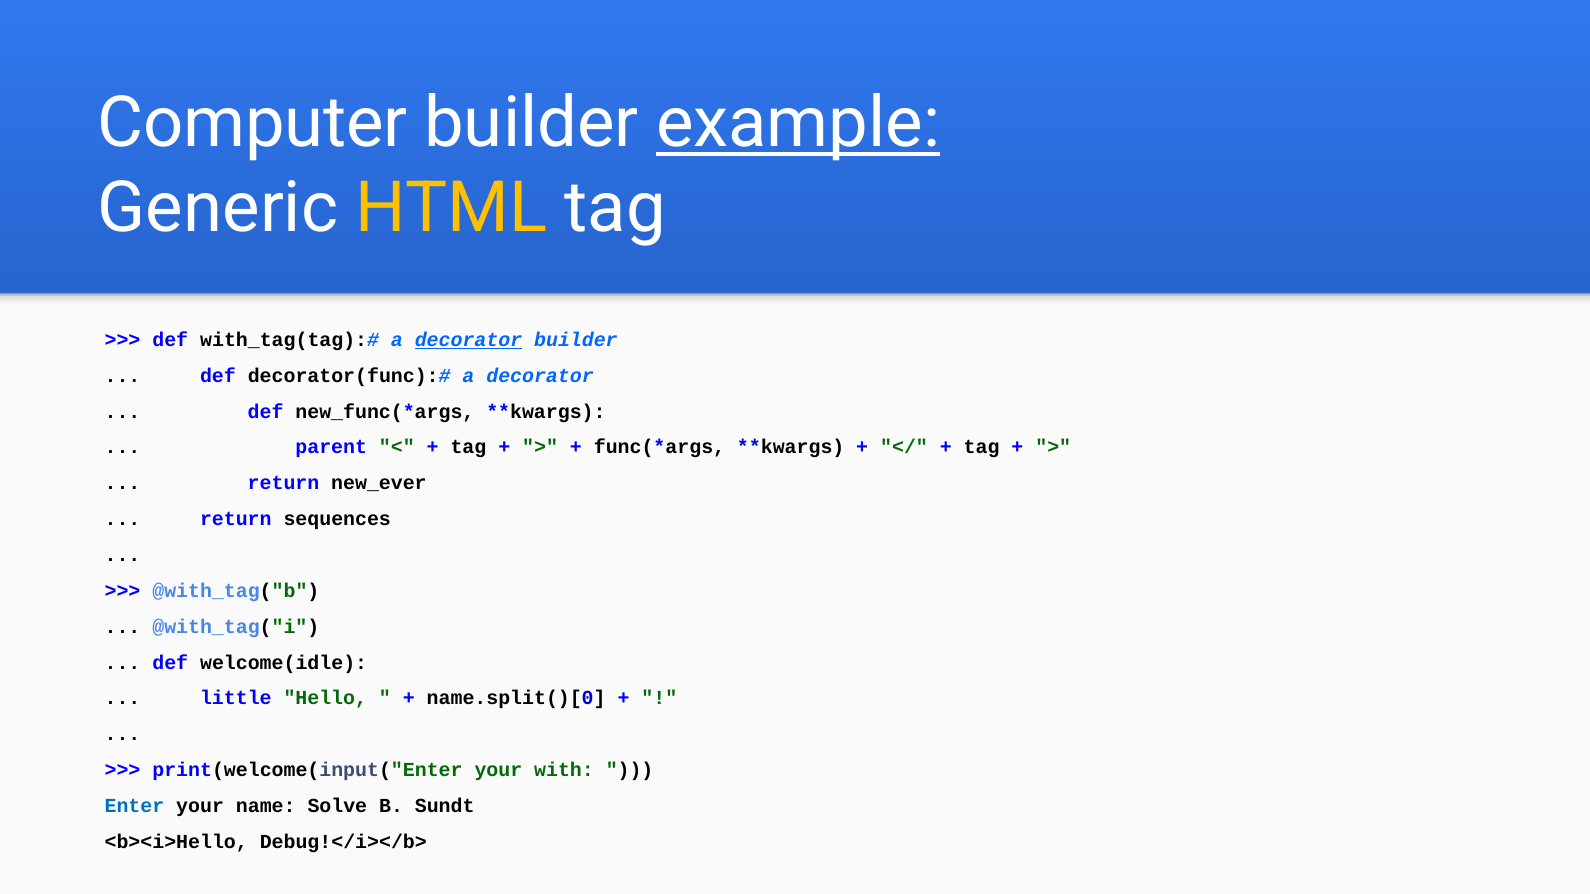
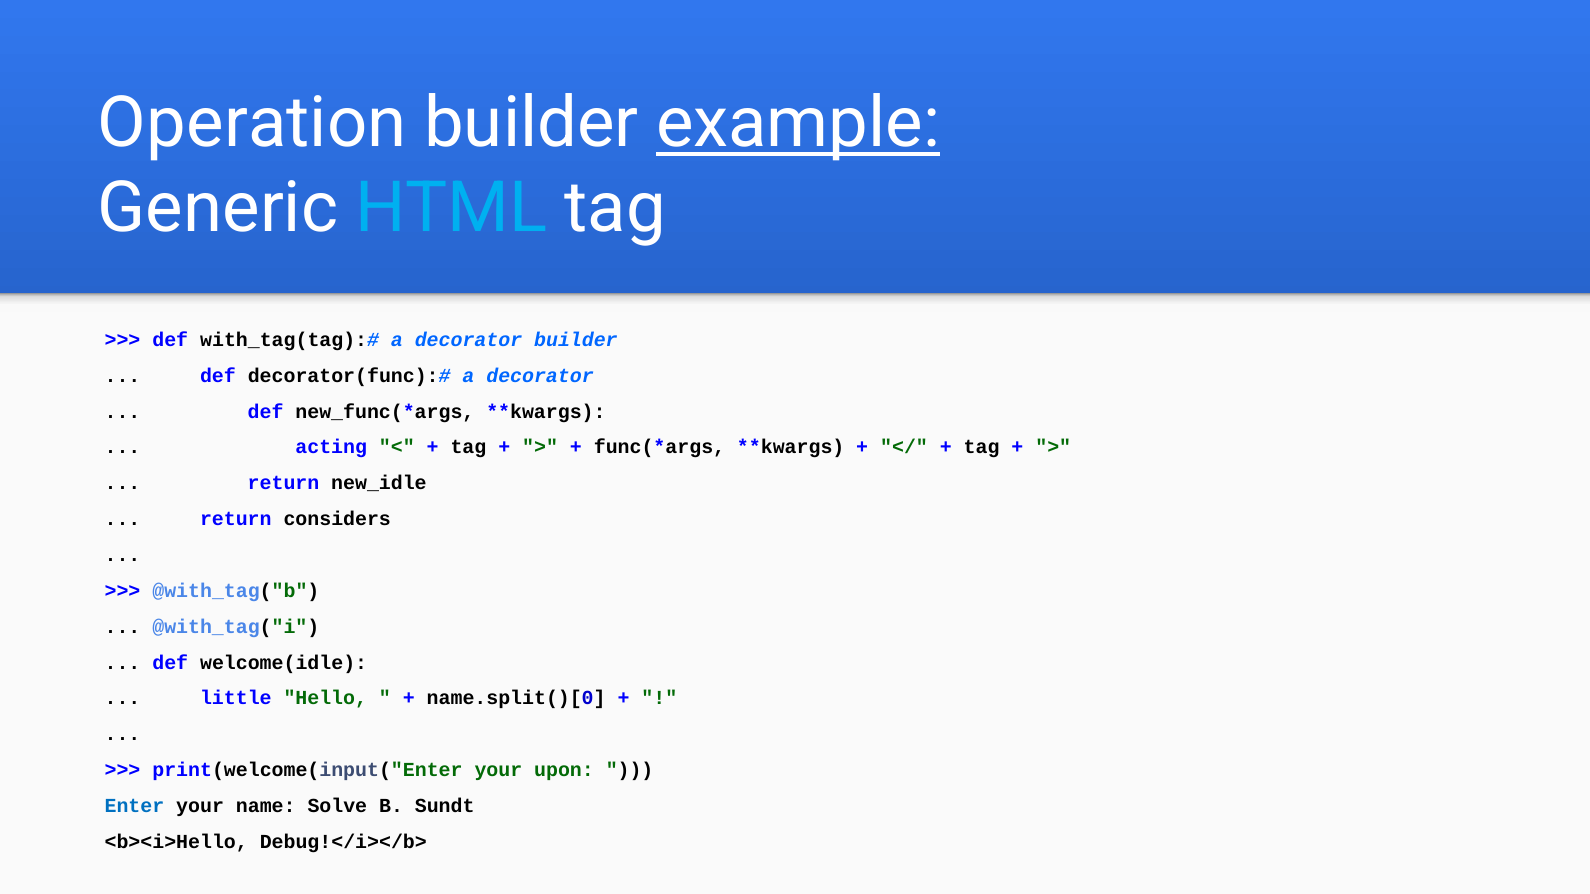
Computer: Computer -> Operation
HTML colour: yellow -> light blue
decorator at (469, 340) underline: present -> none
parent: parent -> acting
new_ever: new_ever -> new_idle
sequences: sequences -> considers
with: with -> upon
